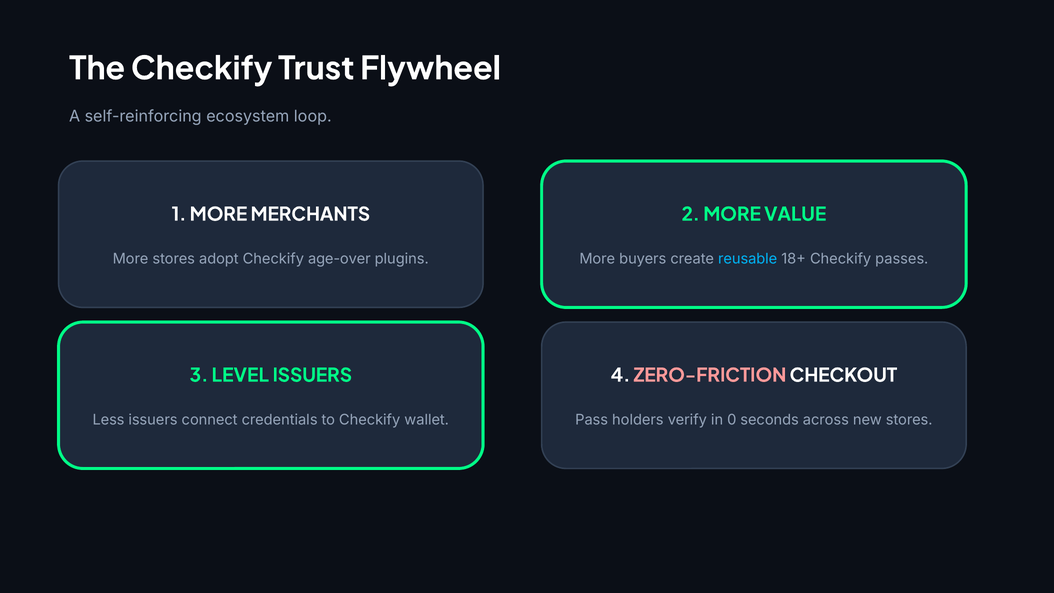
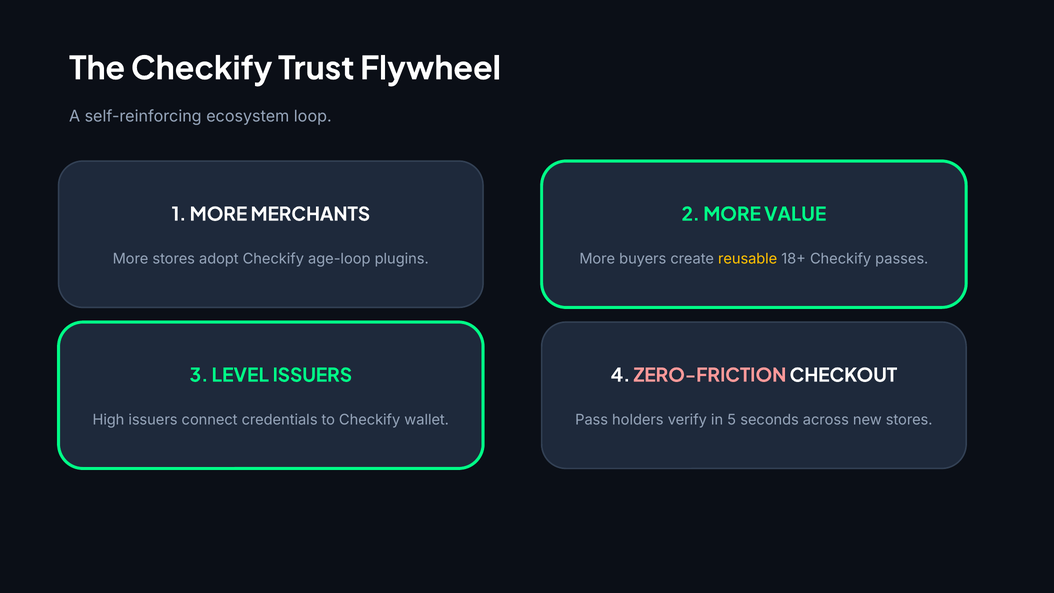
age-over: age-over -> age-loop
reusable colour: light blue -> yellow
Less: Less -> High
0: 0 -> 5
